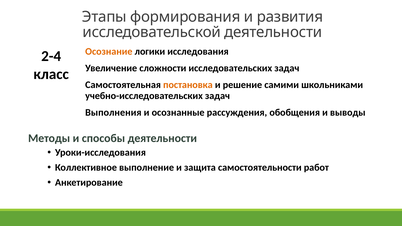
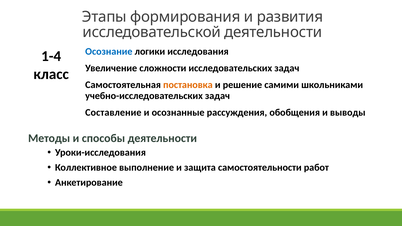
Осознание colour: orange -> blue
2-4: 2-4 -> 1-4
Выполнения: Выполнения -> Составление
